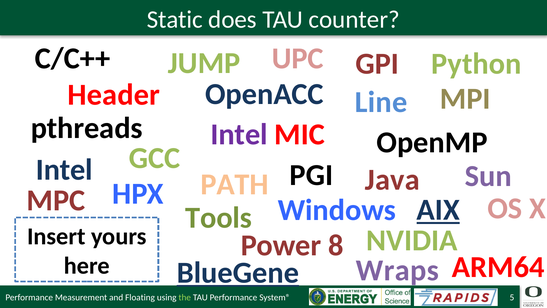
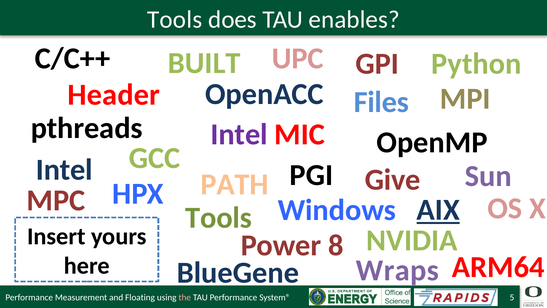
Static at (175, 20): Static -> Tools
counter: counter -> enables
JUMP: JUMP -> BUILT
Line: Line -> Files
Java: Java -> Give
BlueGene underline: present -> none
the colour: light green -> pink
